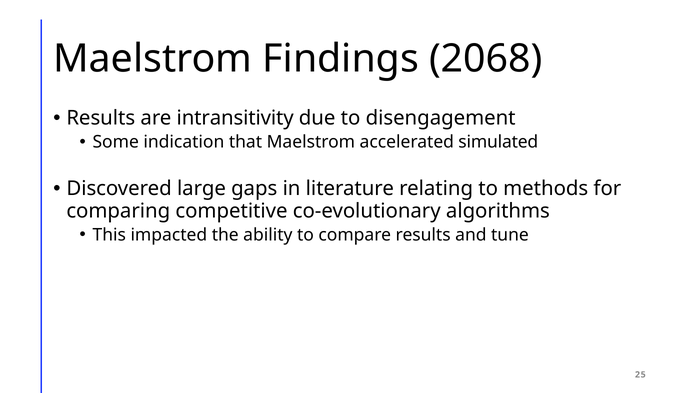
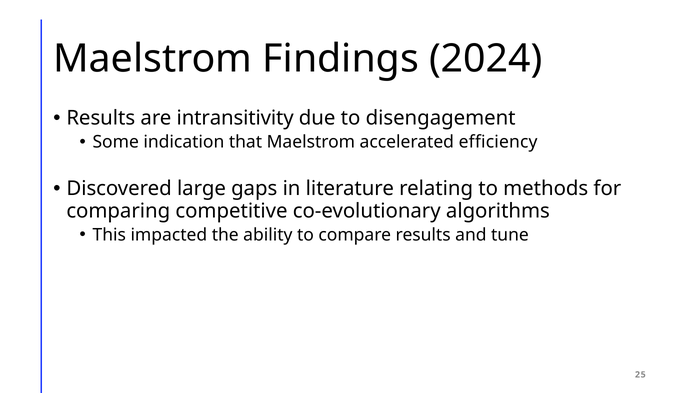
2068: 2068 -> 2024
simulated: simulated -> efficiency
